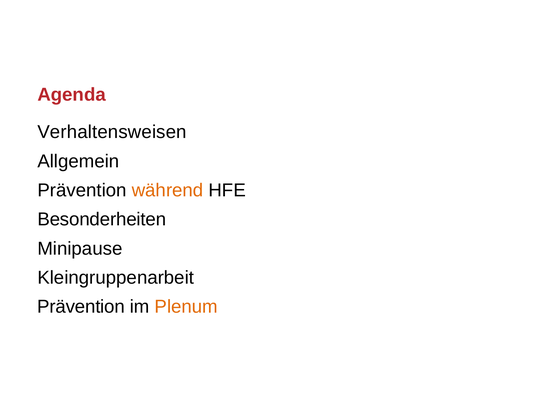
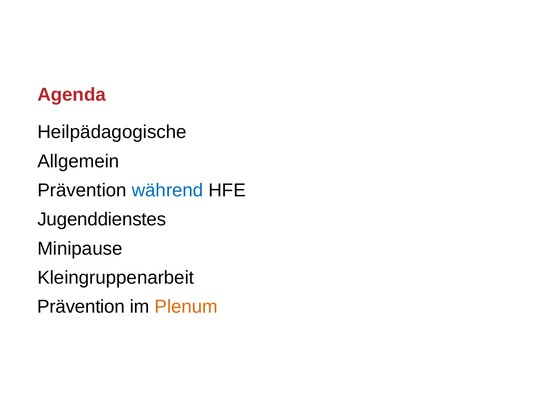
Verhaltensweisen: Verhaltensweisen -> Heilpädagogische
während colour: orange -> blue
Besonderheiten: Besonderheiten -> Jugenddienstes
